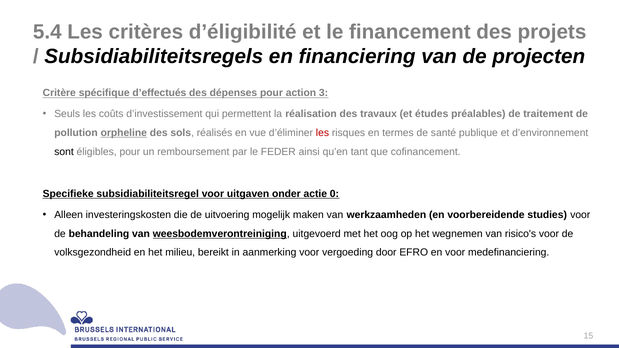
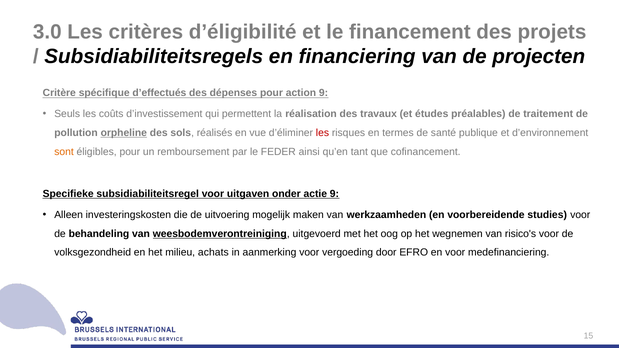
5.4: 5.4 -> 3.0
action 3: 3 -> 9
sont colour: black -> orange
actie 0: 0 -> 9
bereikt: bereikt -> achats
